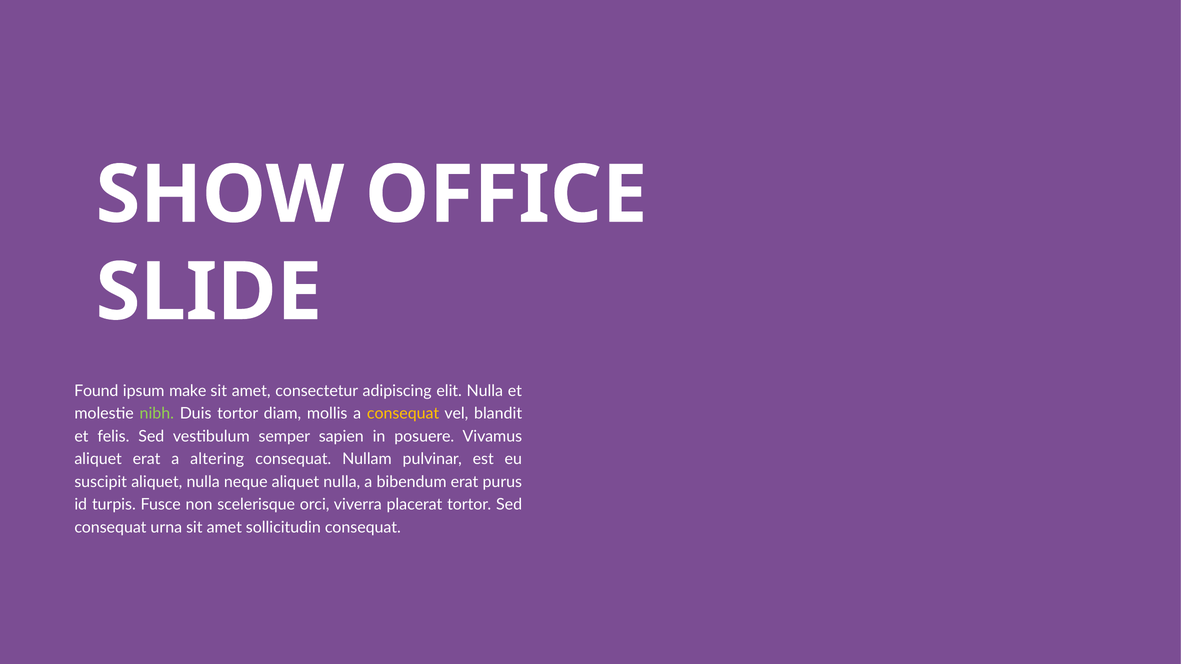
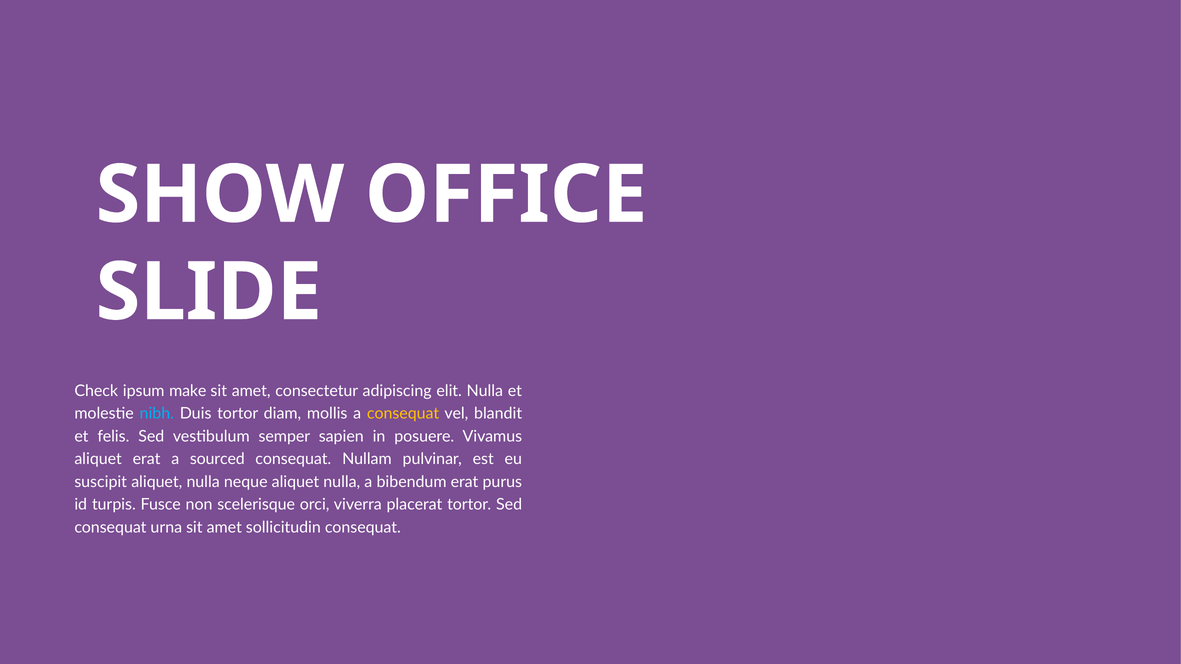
Found: Found -> Check
nibh colour: light green -> light blue
altering: altering -> sourced
